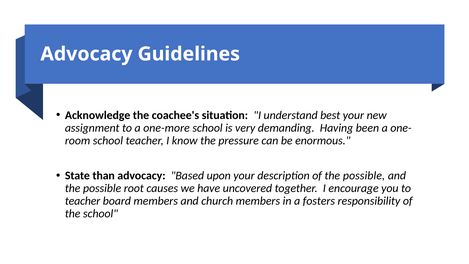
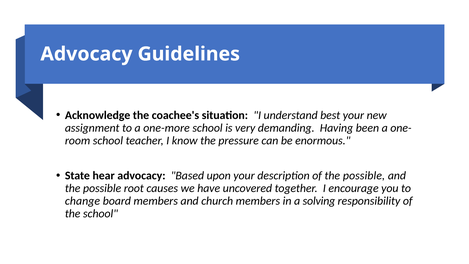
than: than -> hear
teacher at (83, 201): teacher -> change
fosters: fosters -> solving
